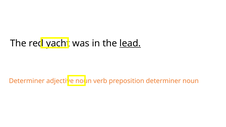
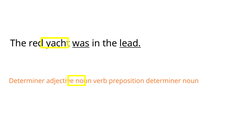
was underline: none -> present
